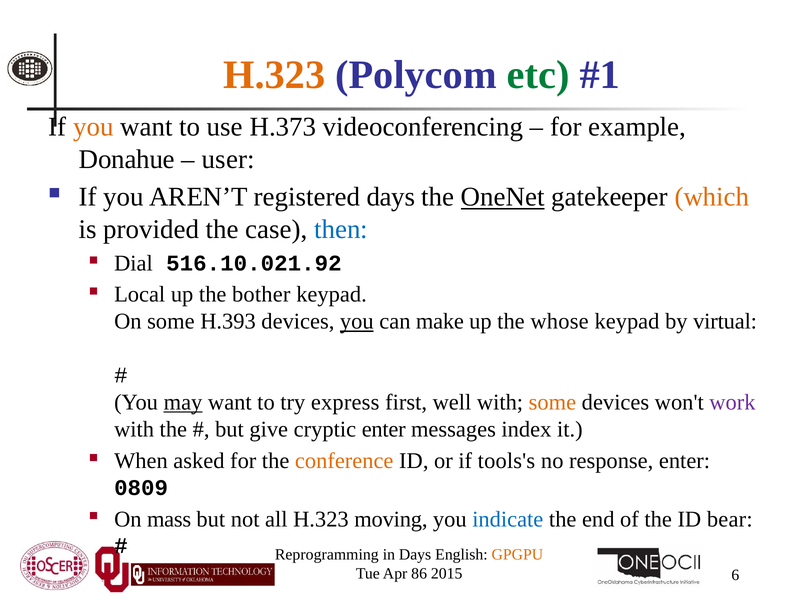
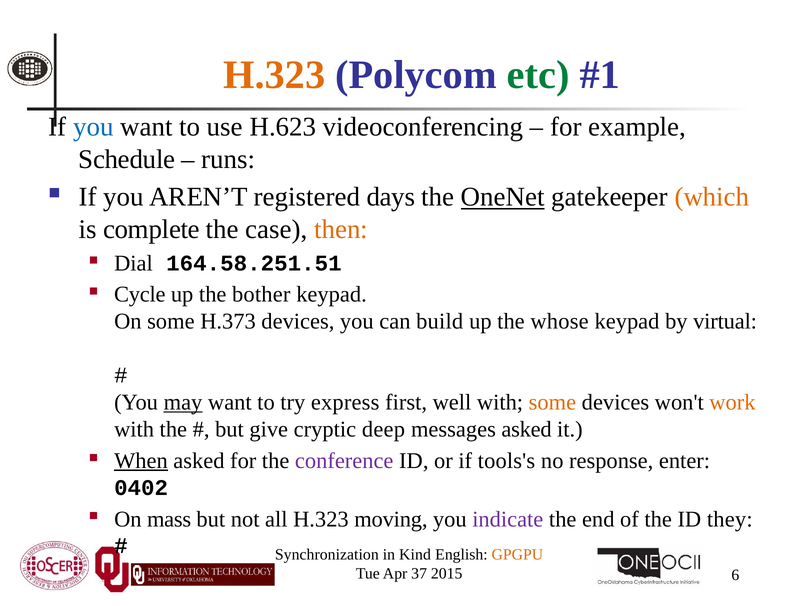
you at (93, 127) colour: orange -> blue
H.373: H.373 -> H.623
Donahue: Donahue -> Schedule
user: user -> runs
provided: provided -> complete
then colour: blue -> orange
516.10.021.92: 516.10.021.92 -> 164.58.251.51
Local: Local -> Cycle
H.393: H.393 -> H.373
you at (357, 322) underline: present -> none
make: make -> build
work colour: purple -> orange
cryptic enter: enter -> deep
messages index: index -> asked
When underline: none -> present
conference colour: orange -> purple
0809: 0809 -> 0402
indicate colour: blue -> purple
bear: bear -> they
Reprogramming: Reprogramming -> Synchronization
in Days: Days -> Kind
86: 86 -> 37
